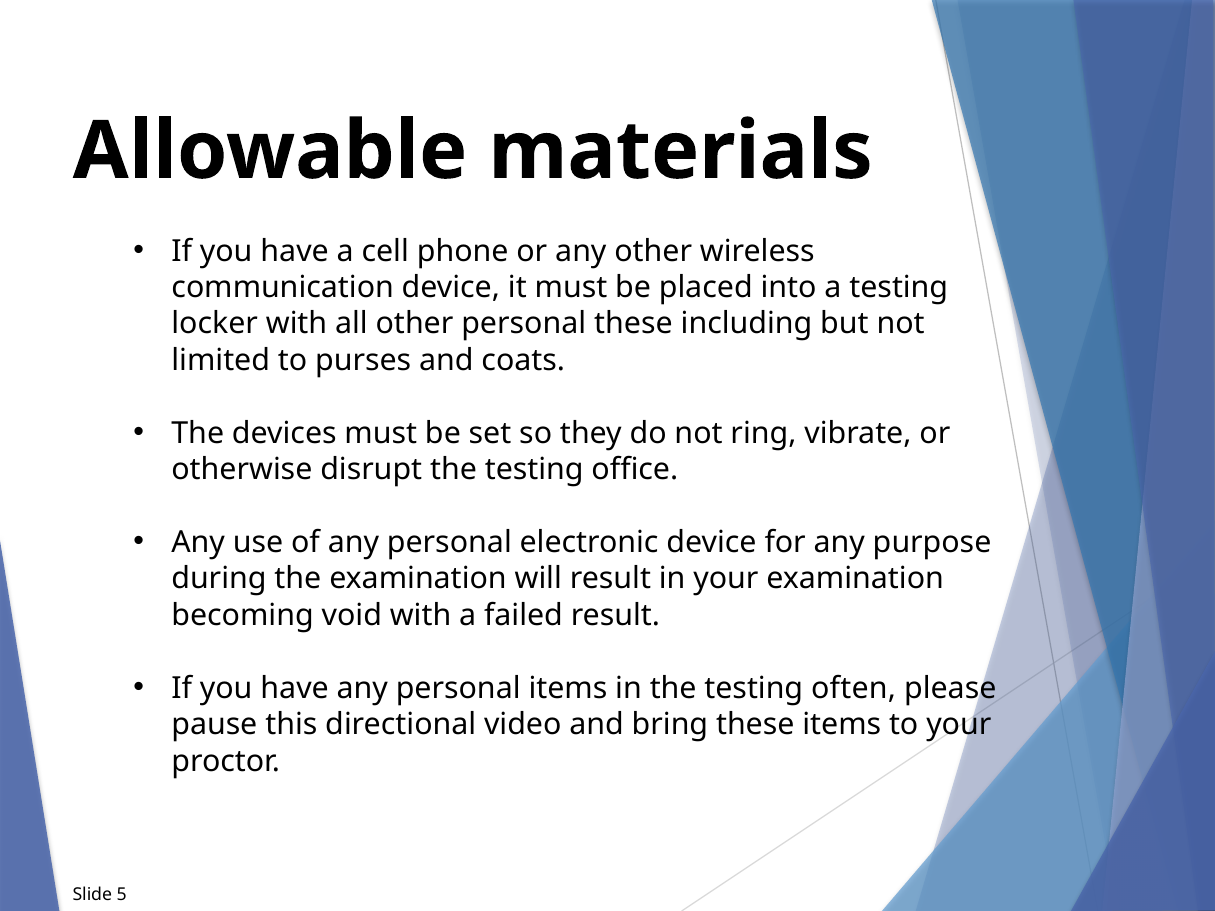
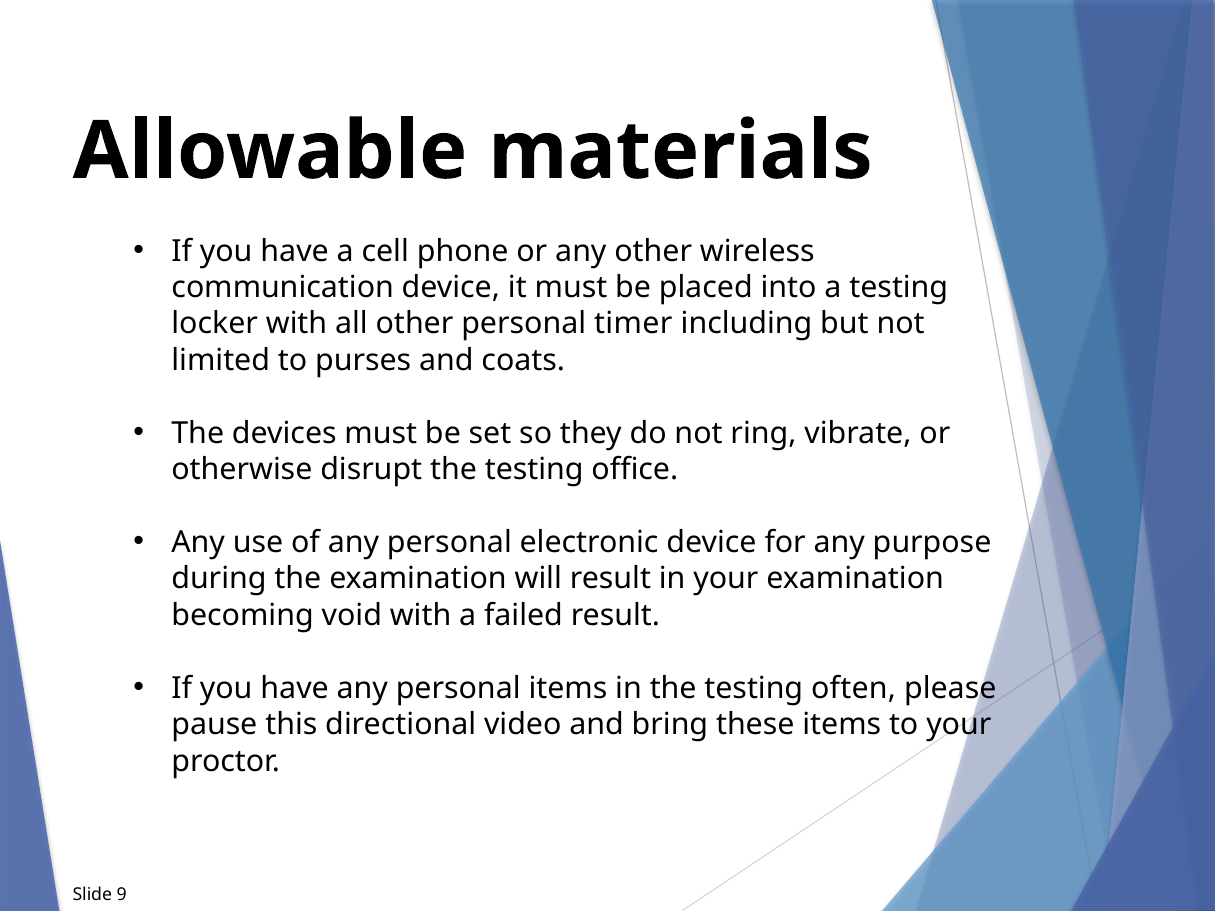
personal these: these -> timer
5: 5 -> 9
